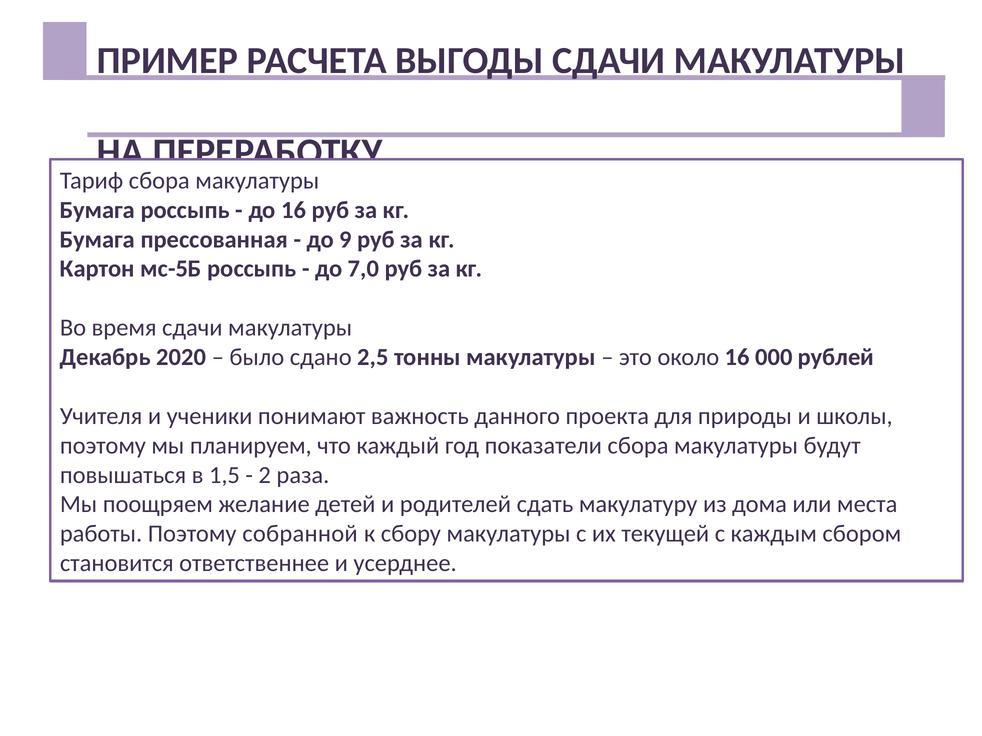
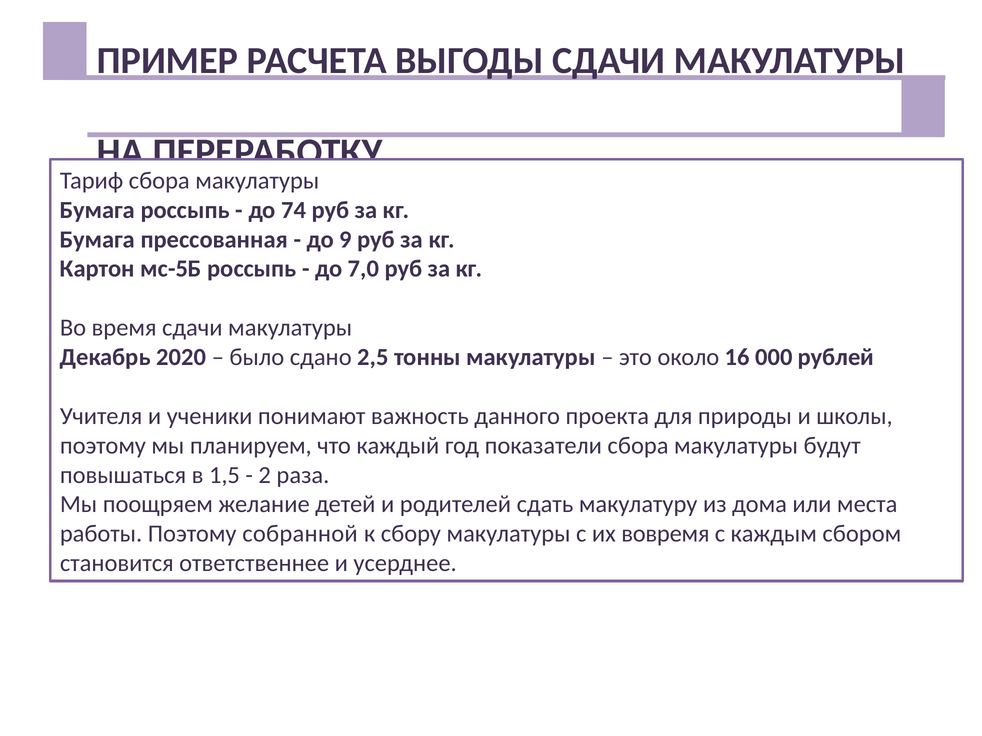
до 16: 16 -> 74
текущей: текущей -> вовремя
